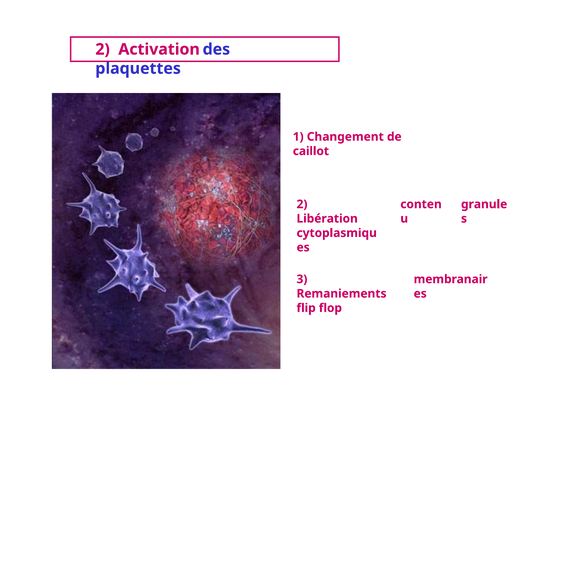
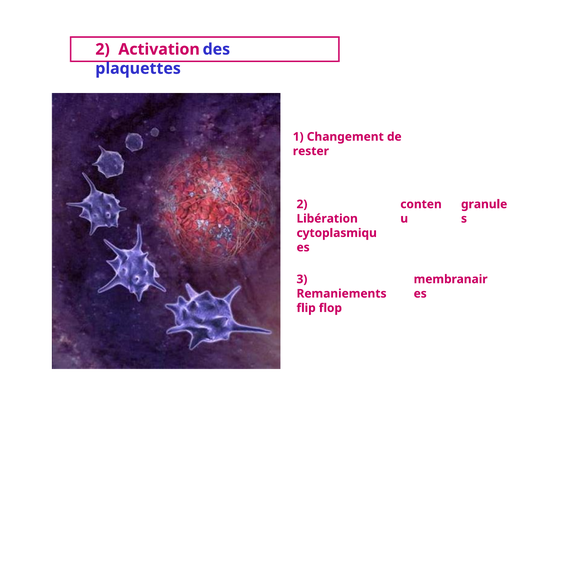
caillot: caillot -> rester
